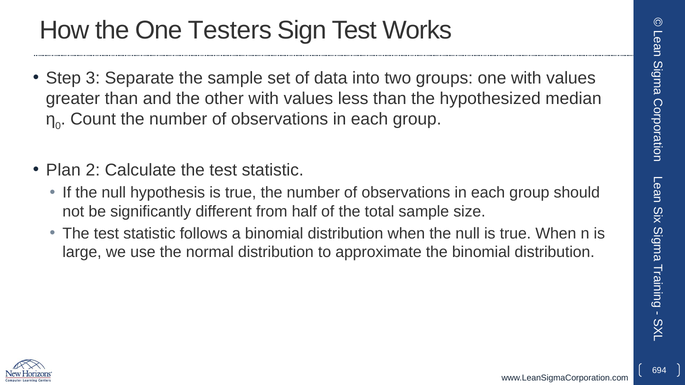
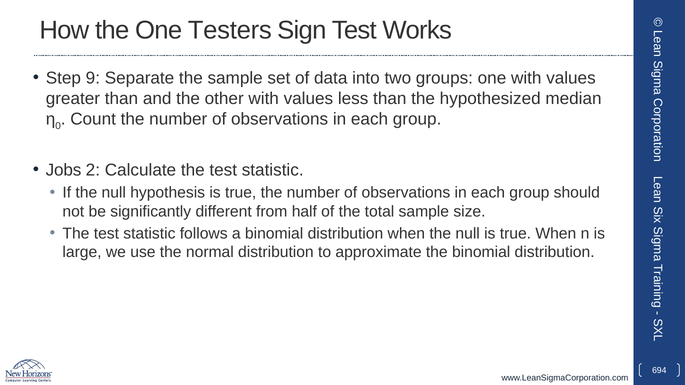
3: 3 -> 9
Plan: Plan -> Jobs
